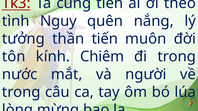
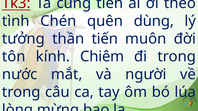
Nguy: Nguy -> Chén
nắng: nắng -> dùng
